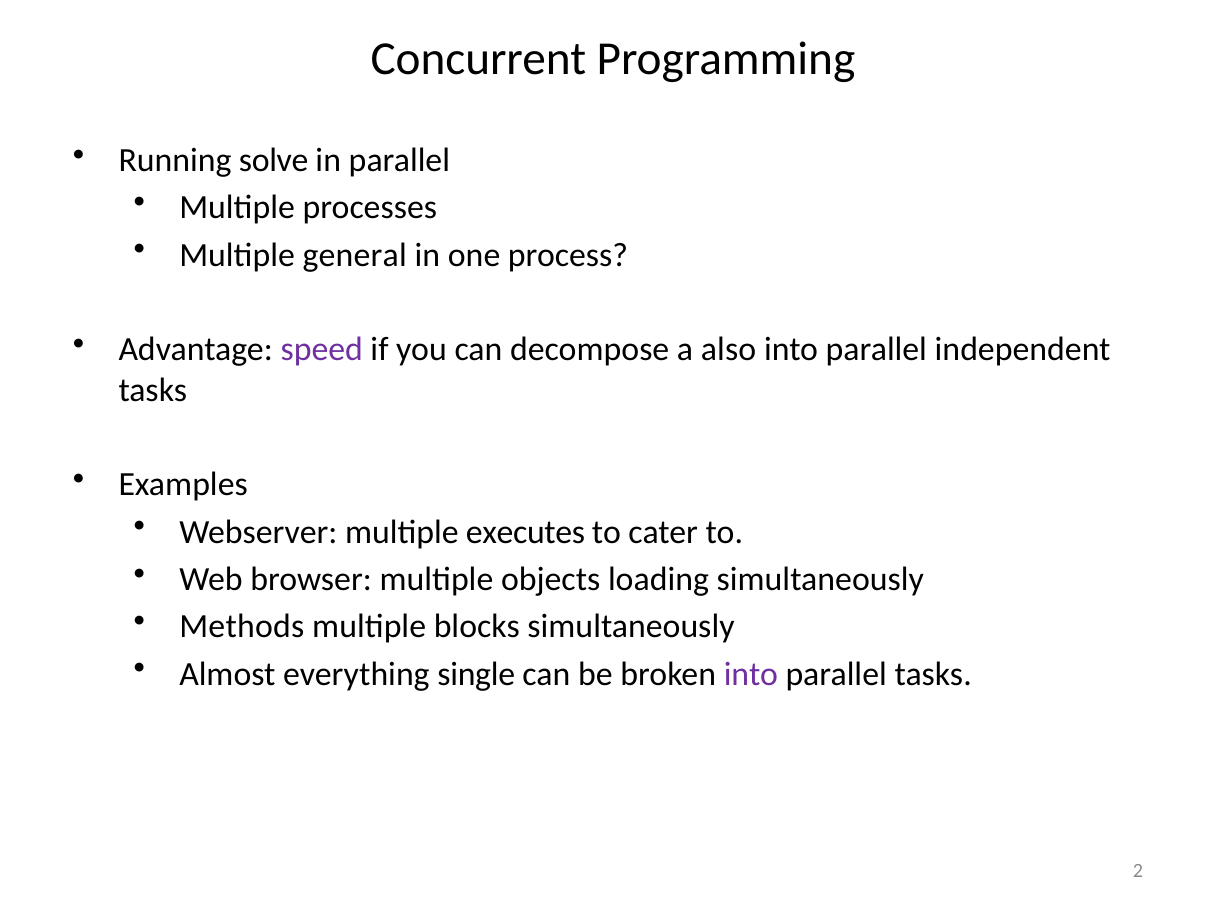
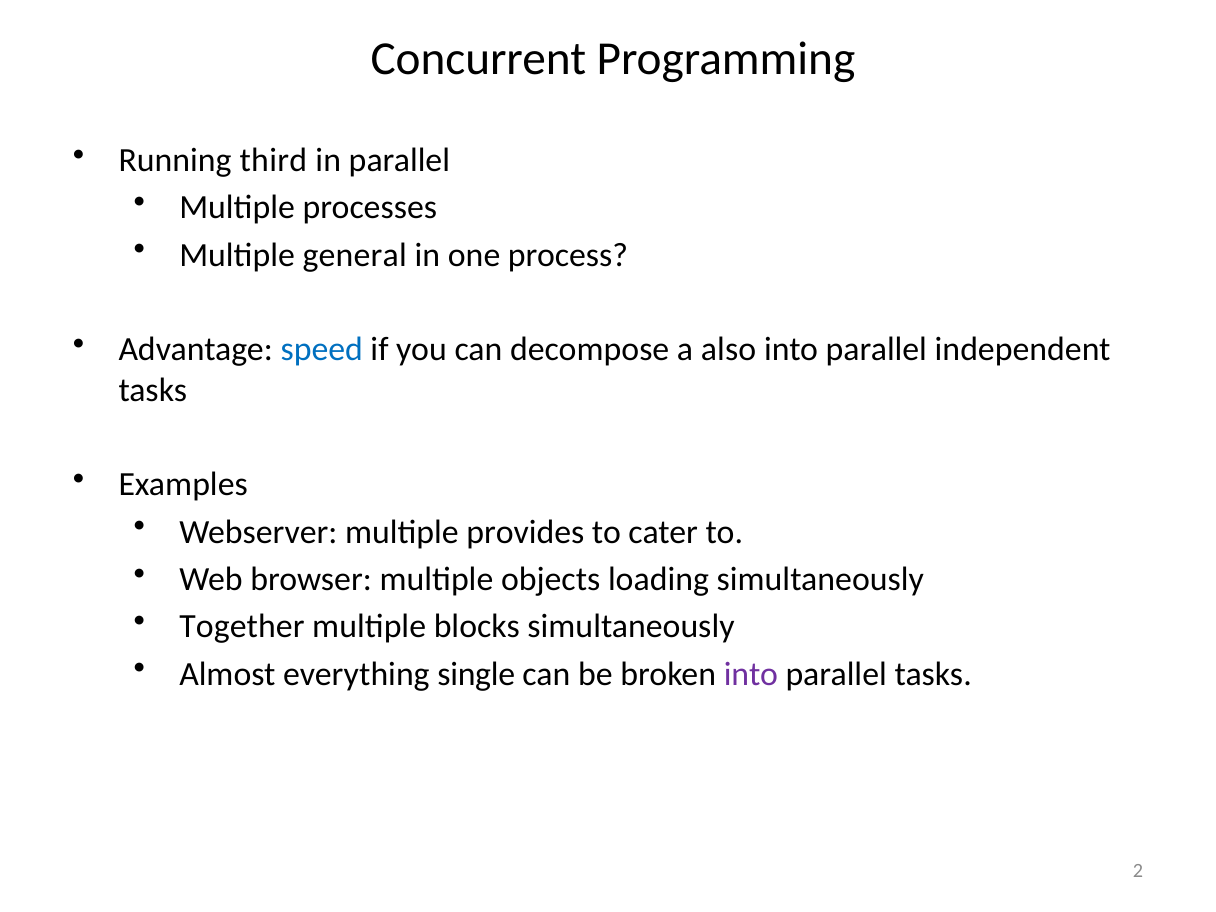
solve: solve -> third
speed colour: purple -> blue
executes: executes -> provides
Methods: Methods -> Together
